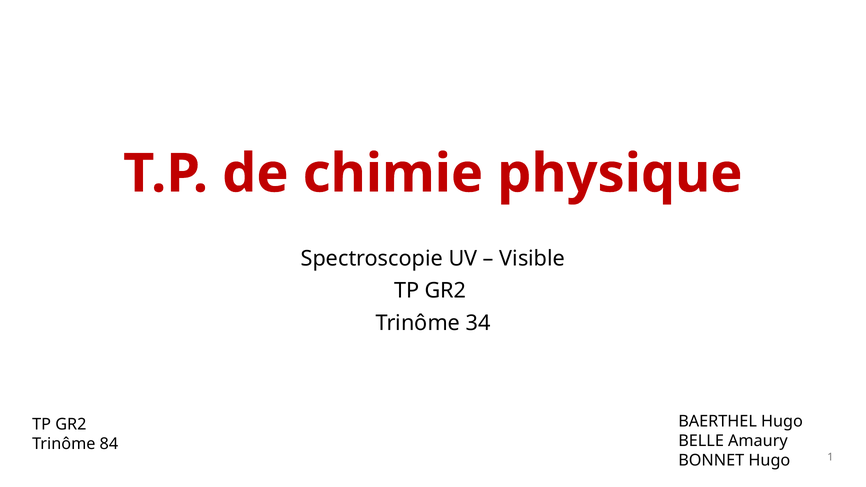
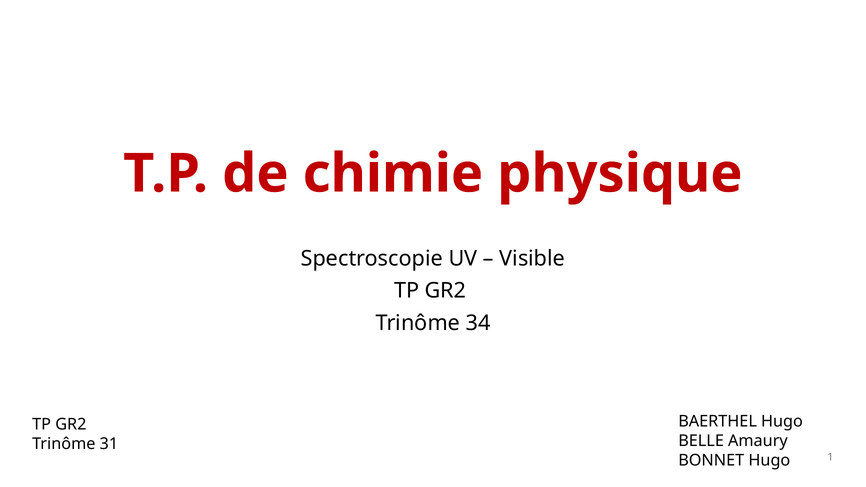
84: 84 -> 31
